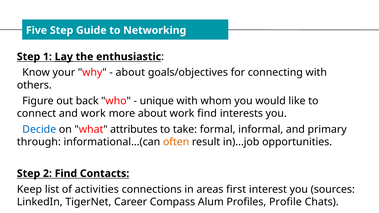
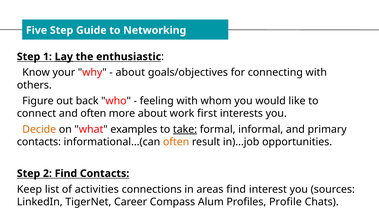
unique: unique -> feeling
and work: work -> often
work find: find -> first
Decide colour: blue -> orange
attributes: attributes -> examples
take underline: none -> present
through at (39, 142): through -> contacts
areas first: first -> find
